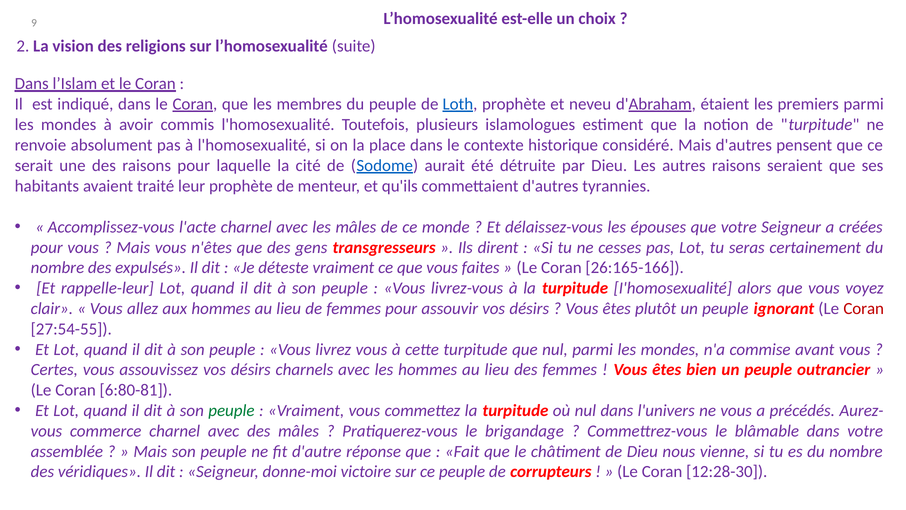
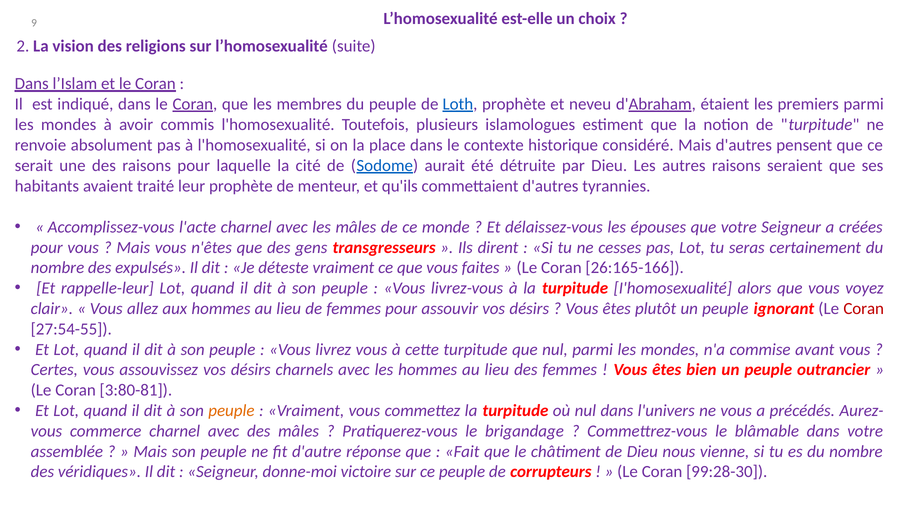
6:80-81: 6:80-81 -> 3:80-81
peuple at (231, 410) colour: green -> orange
12:28-30: 12:28-30 -> 99:28-30
